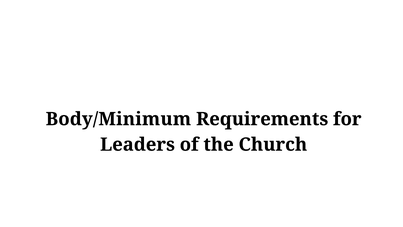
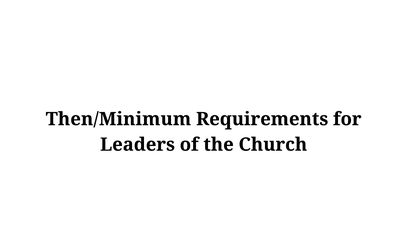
Body/Minimum: Body/Minimum -> Then/Minimum
